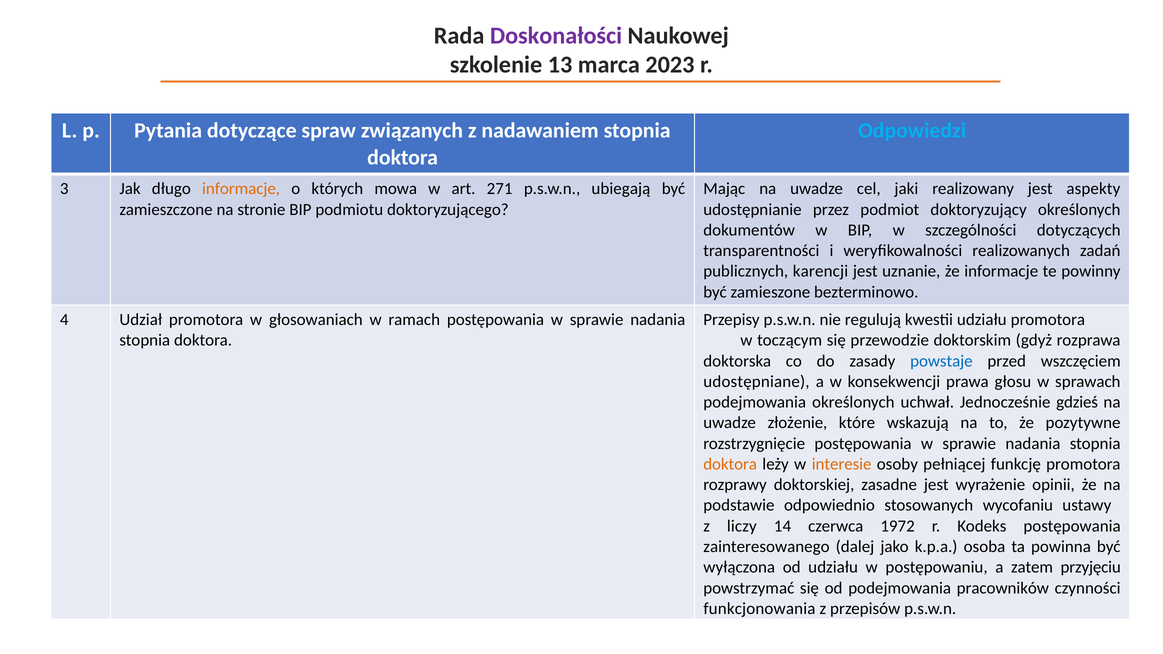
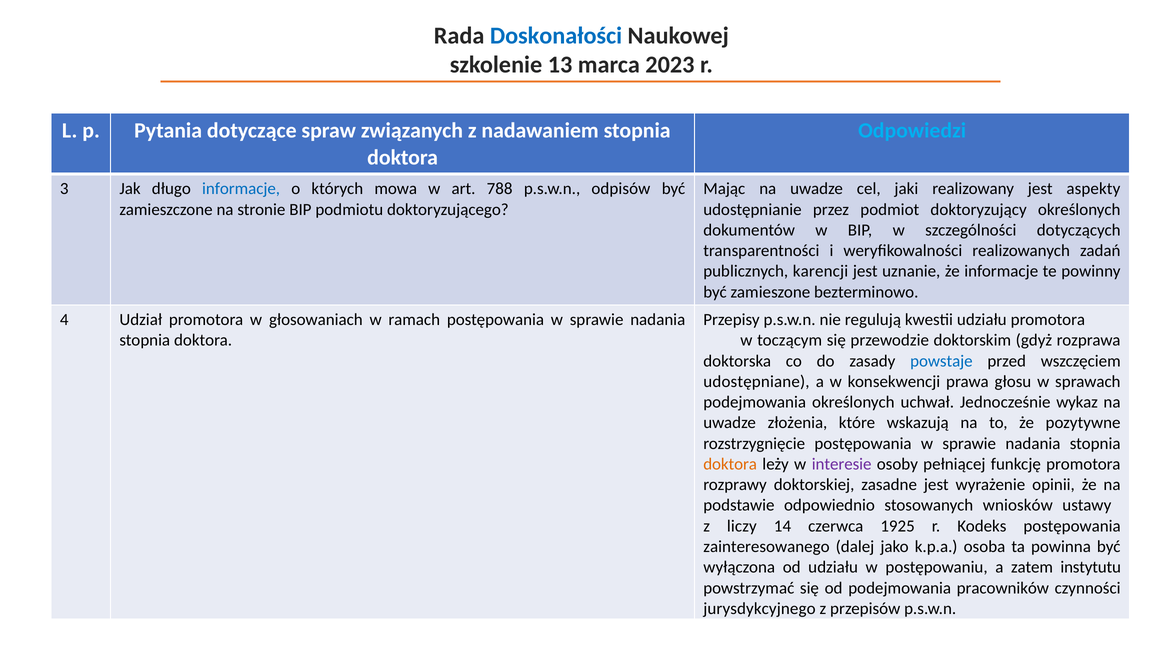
Doskonałości colour: purple -> blue
informacje at (241, 189) colour: orange -> blue
271: 271 -> 788
ubiegają: ubiegają -> odpisów
gdzieś: gdzieś -> wykaz
złożenie: złożenie -> złożenia
interesie colour: orange -> purple
wycofaniu: wycofaniu -> wniosków
1972: 1972 -> 1925
przyjęciu: przyjęciu -> instytutu
funkcjonowania: funkcjonowania -> jurysdykcyjnego
